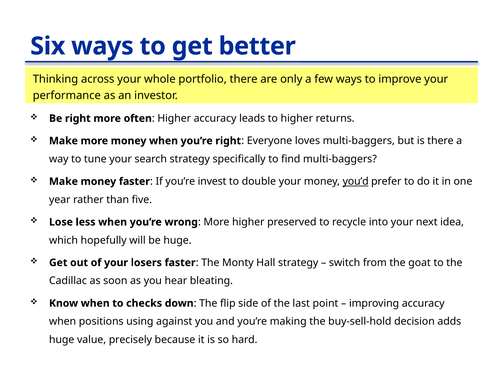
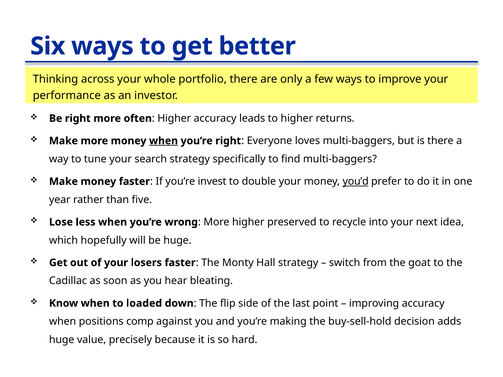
when at (164, 141) underline: none -> present
checks: checks -> loaded
using: using -> comp
